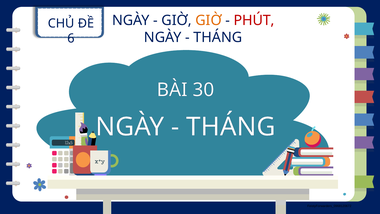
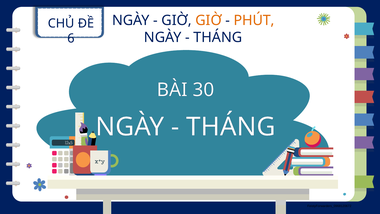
PHÚT colour: red -> orange
